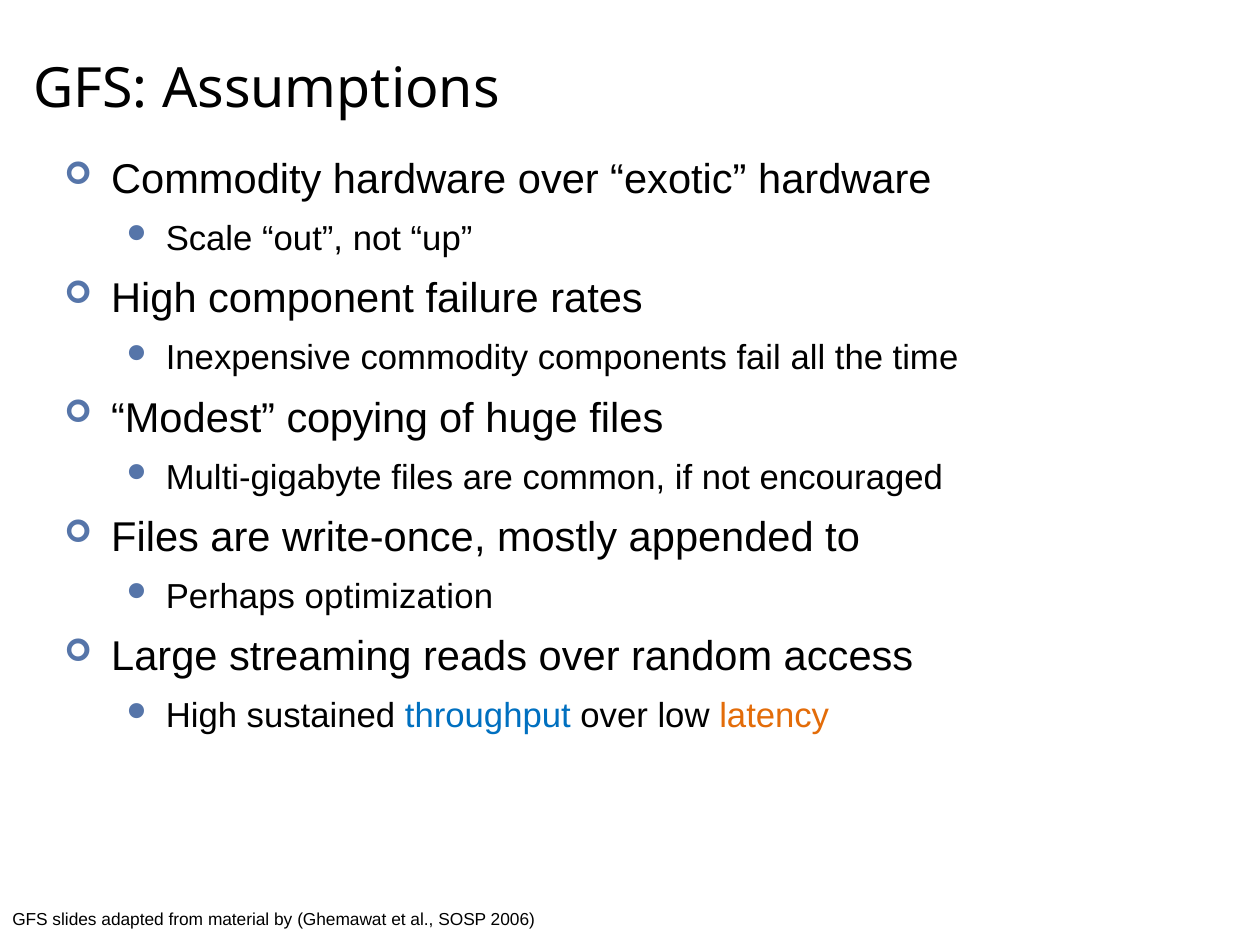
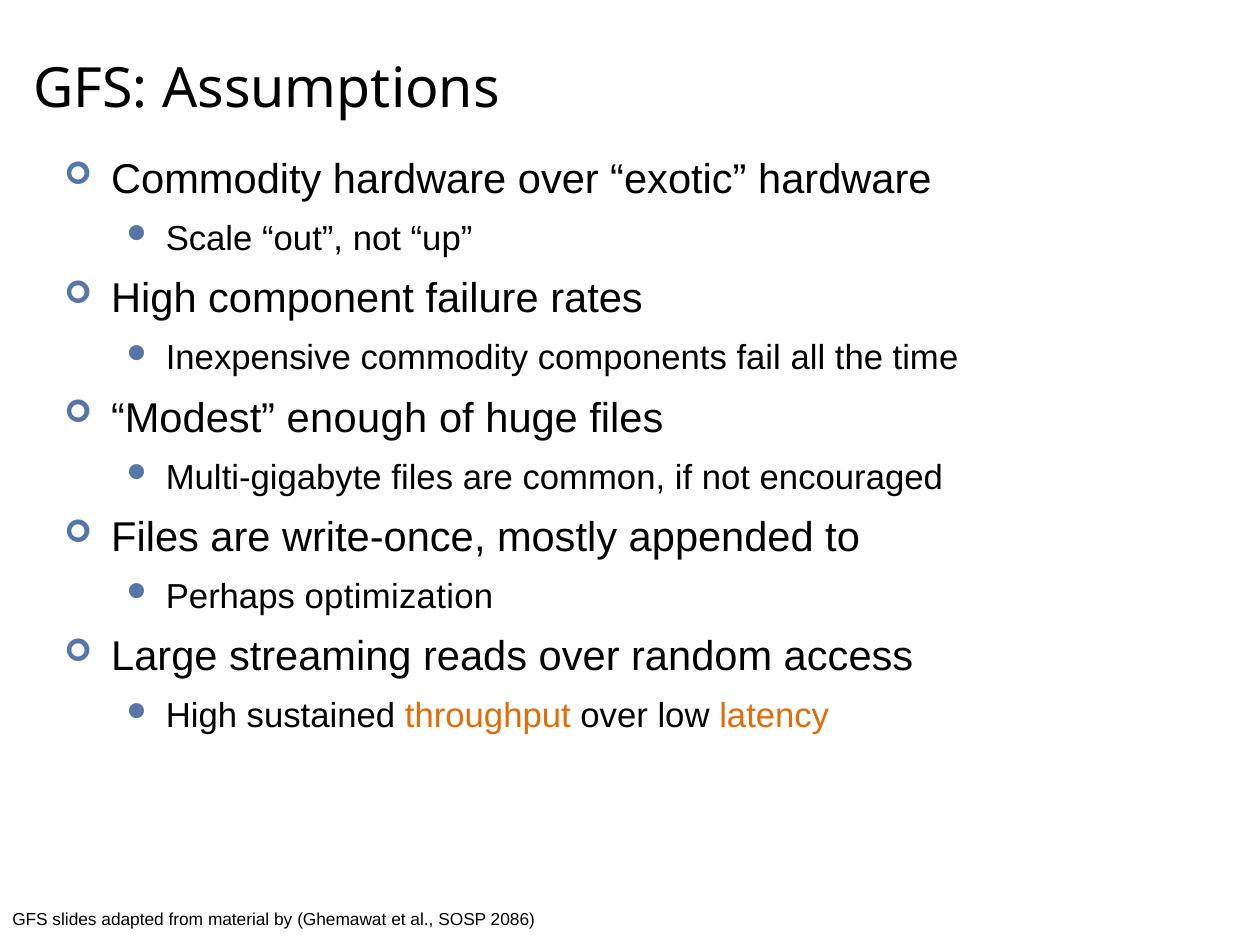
copying: copying -> enough
throughput colour: blue -> orange
2006: 2006 -> 2086
